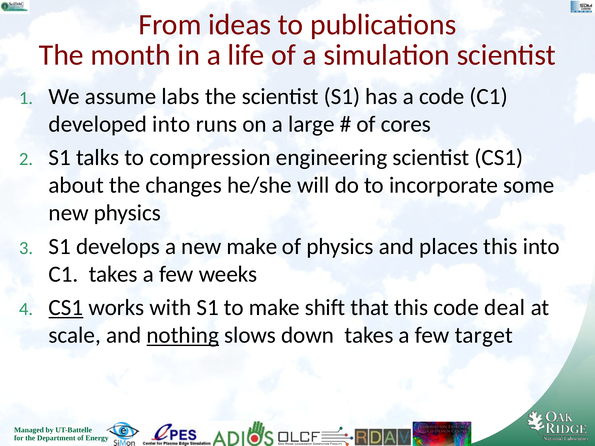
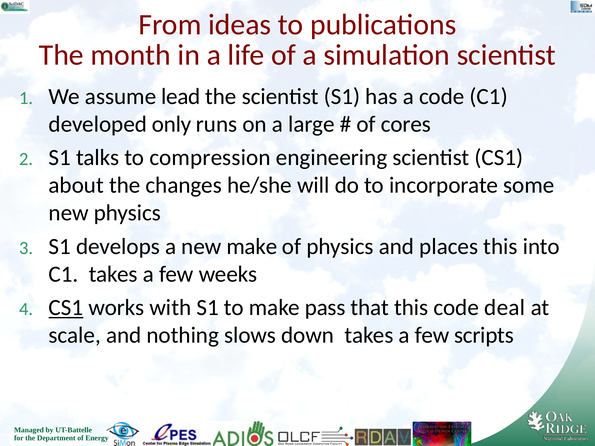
labs: labs -> lead
developed into: into -> only
shift: shift -> pass
nothing underline: present -> none
target: target -> scripts
